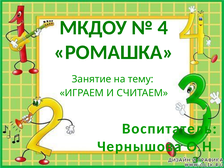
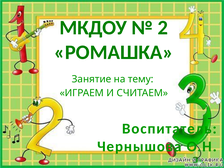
4: 4 -> 2
